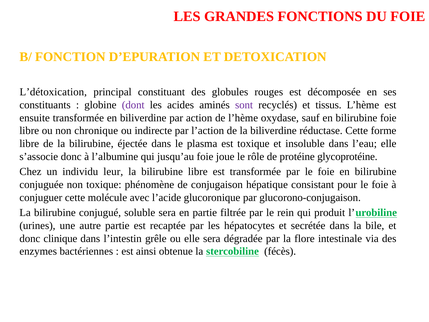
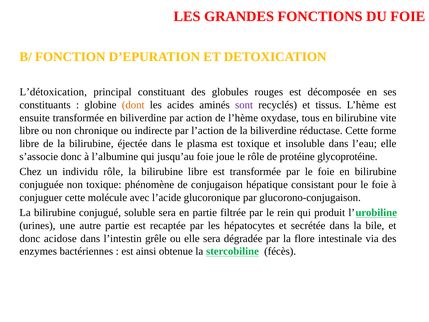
dont colour: purple -> orange
sauf: sauf -> tous
bilirubine foie: foie -> vite
individu leur: leur -> rôle
clinique: clinique -> acidose
